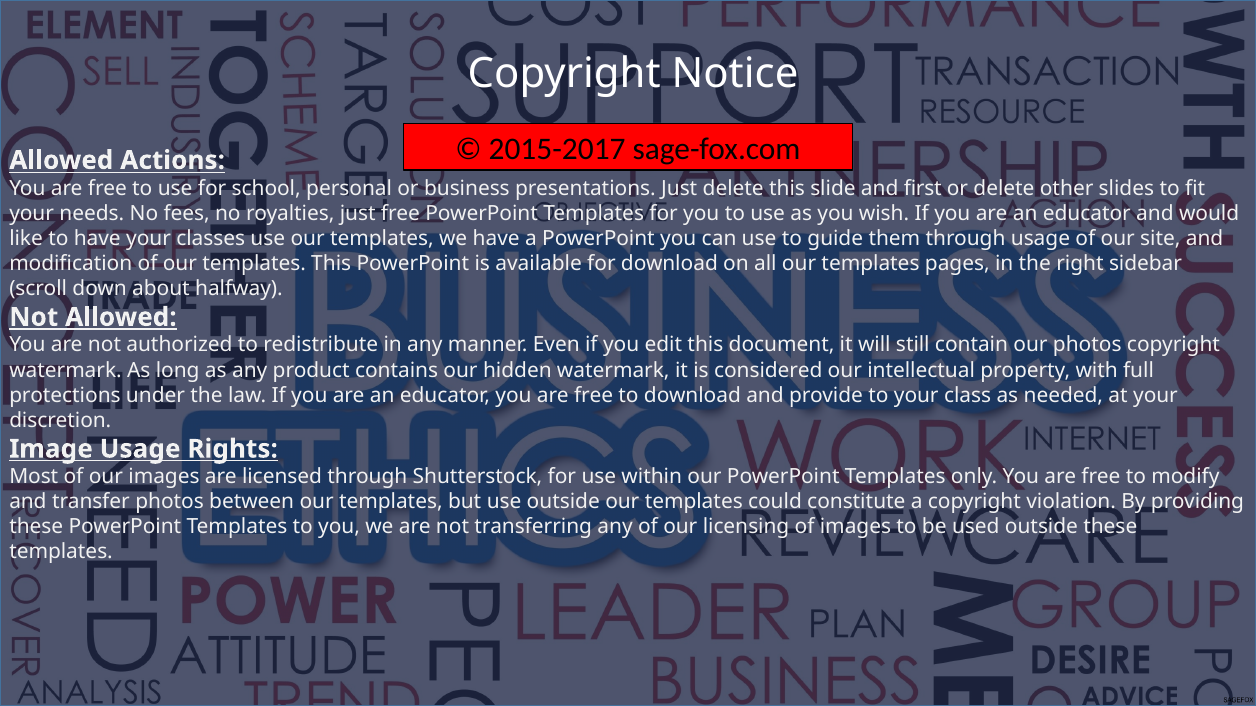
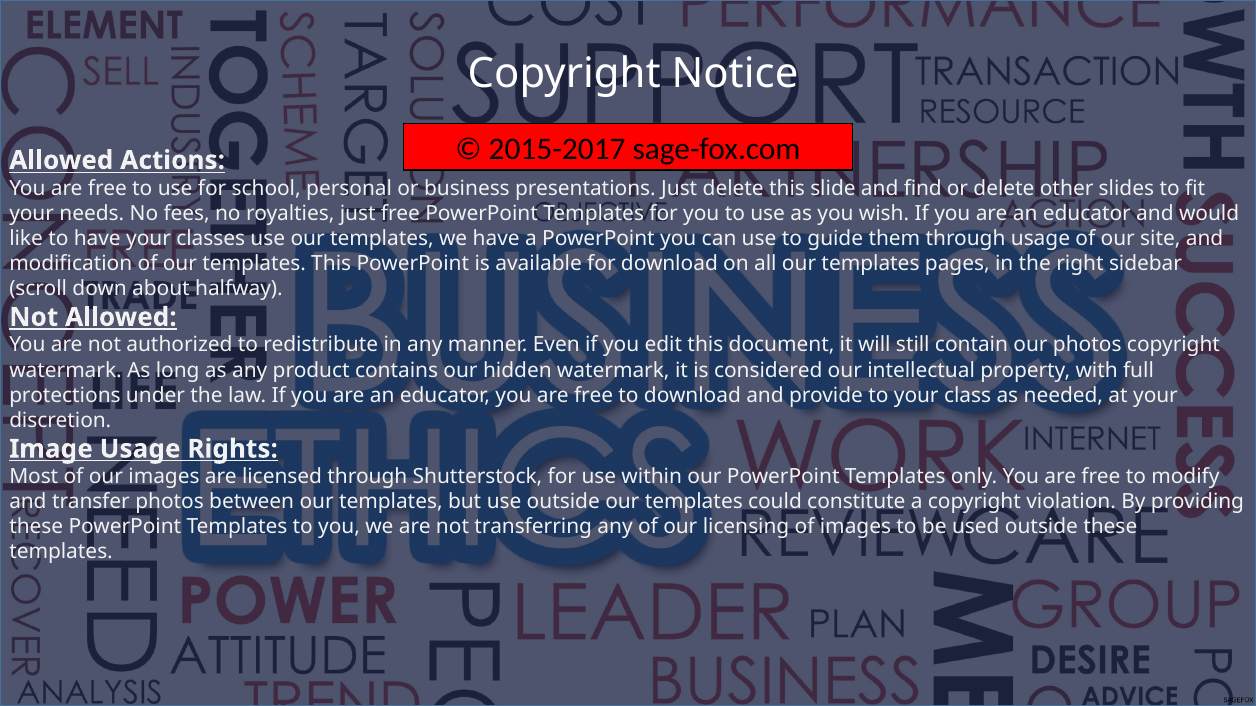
first: first -> find
